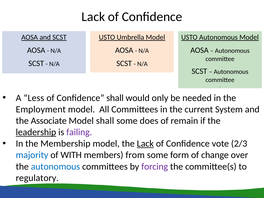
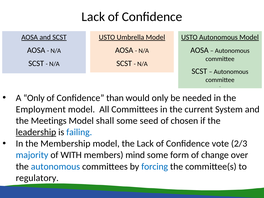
A Less: Less -> Only
Confidence shall: shall -> than
Associate: Associate -> Meetings
does: does -> seed
remain: remain -> chosen
failing colour: purple -> blue
Lack at (145, 144) underline: present -> none
from: from -> mind
forcing colour: purple -> blue
